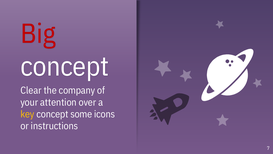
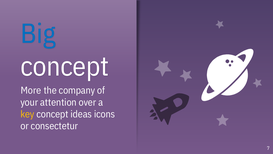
Big colour: red -> blue
Clear: Clear -> More
some: some -> ideas
instructions: instructions -> consectetur
